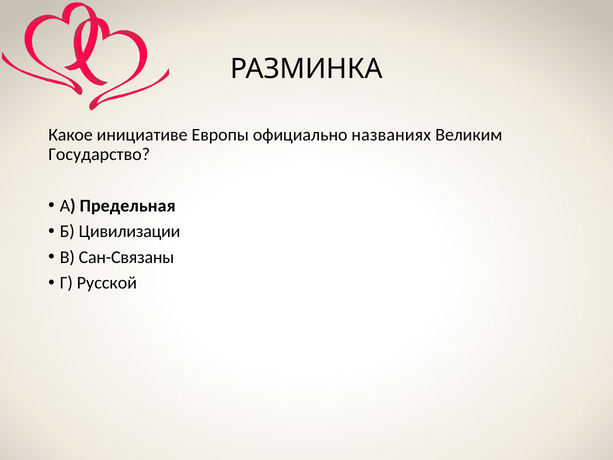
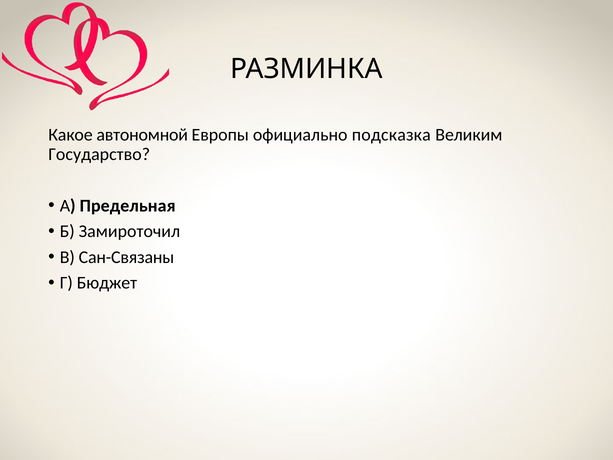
инициативе: инициативе -> автономной
названиях: названиях -> подсказка
Цивилизации: Цивилизации -> Замироточил
Русской: Русской -> Бюджет
